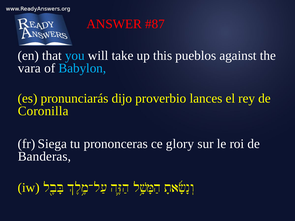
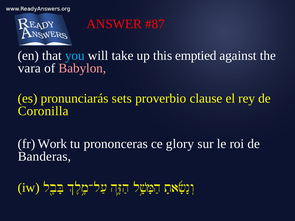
pueblos: pueblos -> emptied
Babylon colour: light blue -> pink
dijo: dijo -> sets
lances: lances -> clause
Siega: Siega -> Work
